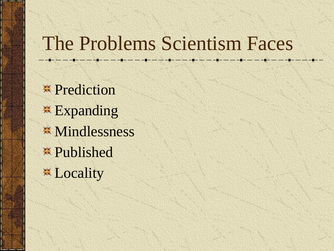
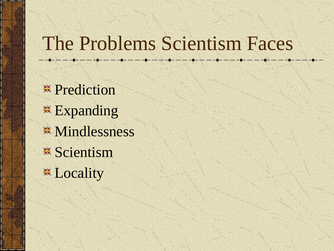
Published at (84, 152): Published -> Scientism
